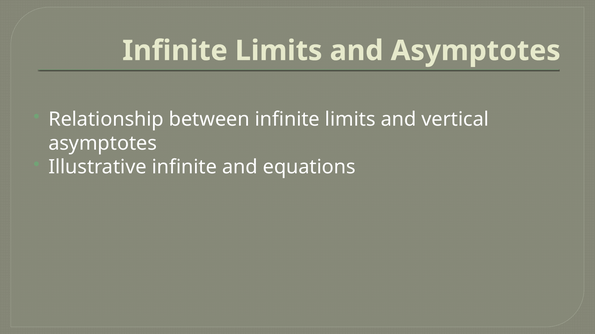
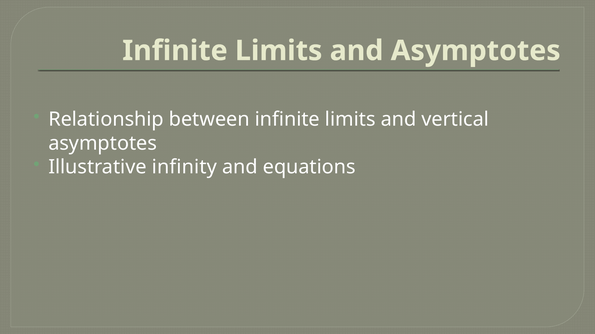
Illustrative infinite: infinite -> infinity
